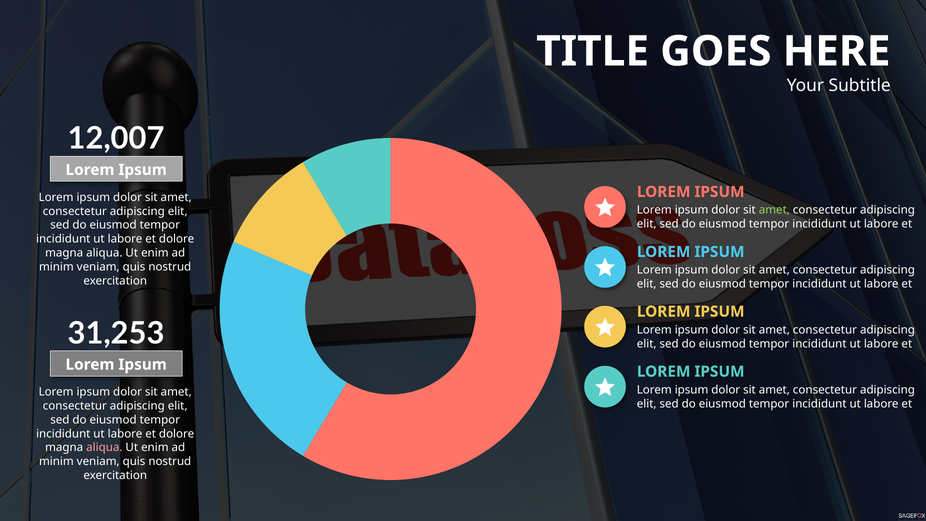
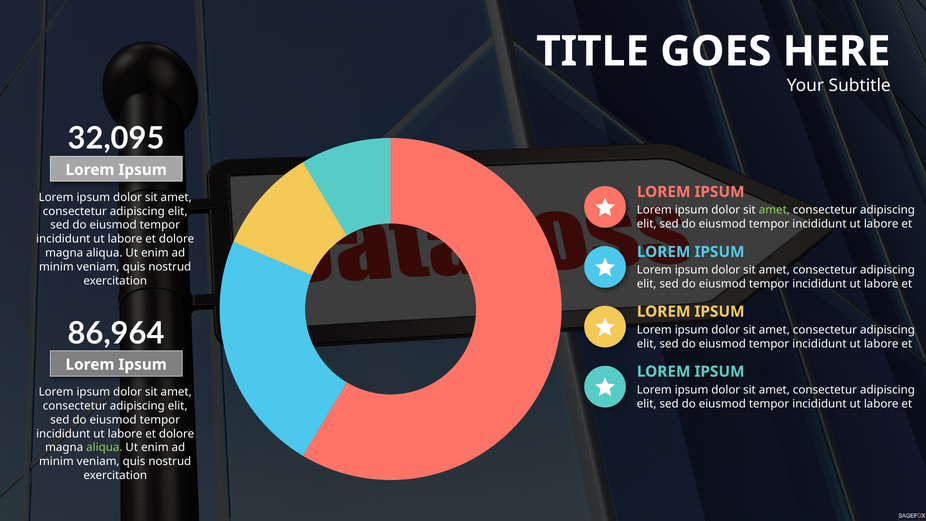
12,007: 12,007 -> 32,095
31,253: 31,253 -> 86,964
aliqua at (104, 447) colour: pink -> light green
